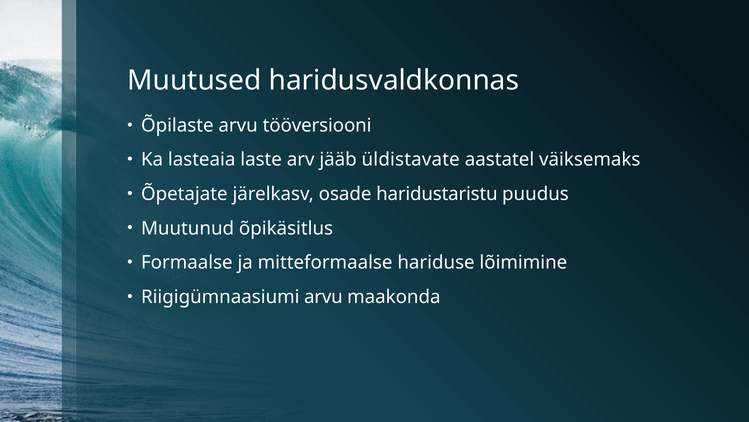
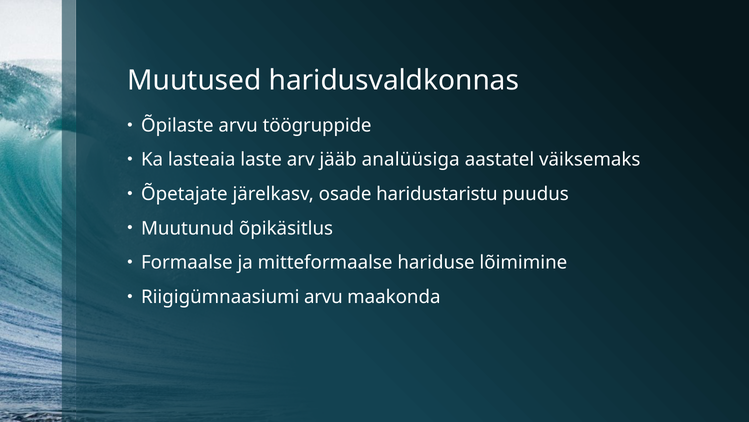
tööversiooni: tööversiooni -> töögruppide
üldistavate: üldistavate -> analüüsiga
